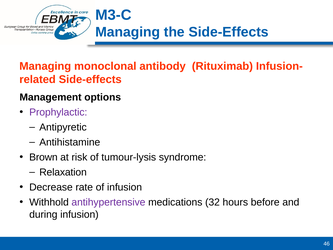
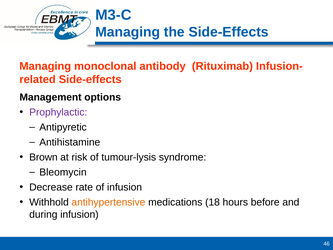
Relaxation: Relaxation -> Bleomycin
antihypertensive colour: purple -> orange
32: 32 -> 18
